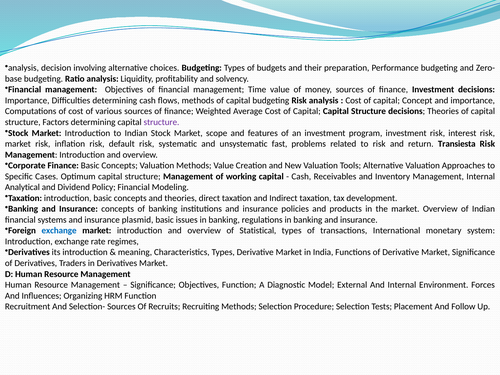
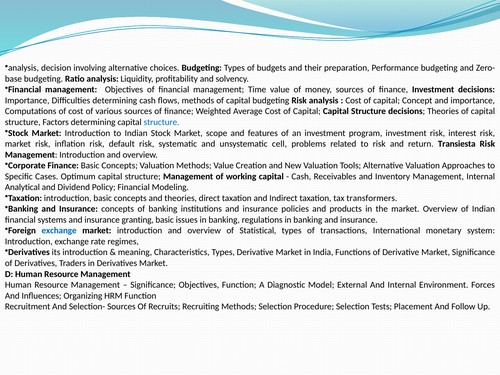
structure at (161, 122) colour: purple -> blue
fast: fast -> cell
development: development -> transformers
plasmid: plasmid -> granting
